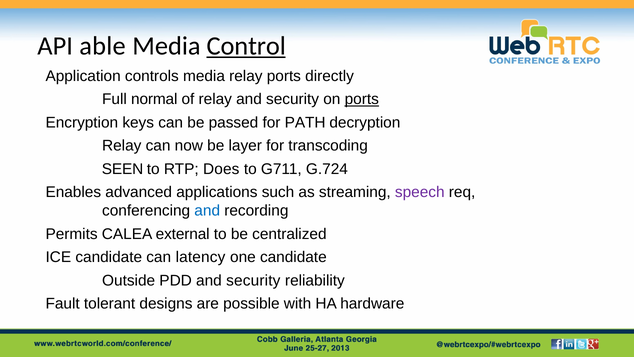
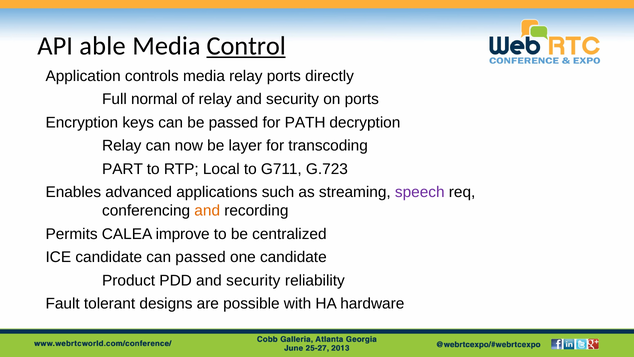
ports at (362, 99) underline: present -> none
SEEN: SEEN -> PART
Does: Does -> Local
G.724: G.724 -> G.723
and at (207, 211) colour: blue -> orange
external: external -> improve
can latency: latency -> passed
Outside: Outside -> Product
